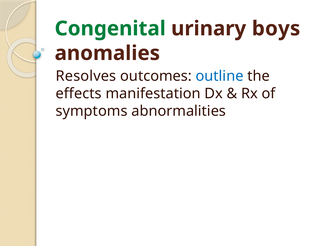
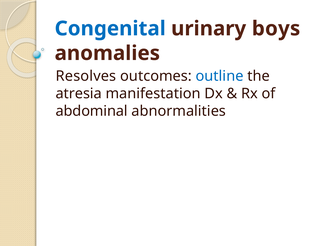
Congenital colour: green -> blue
effects: effects -> atresia
symptoms: symptoms -> abdominal
